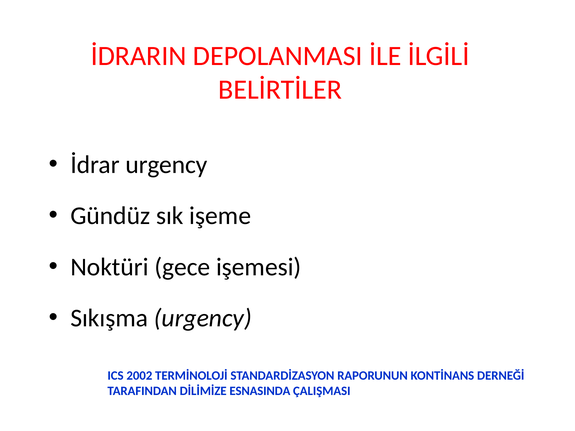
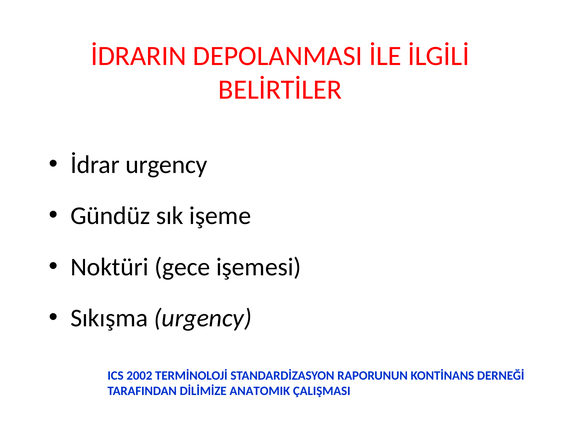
ESNASINDA: ESNASINDA -> ANATOMIK
